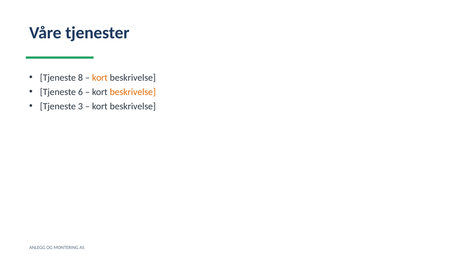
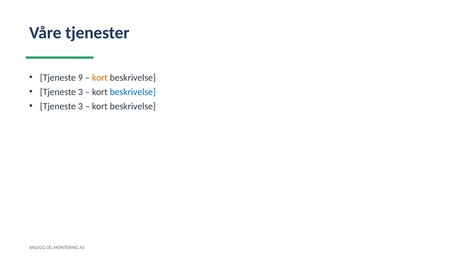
8: 8 -> 9
6 at (80, 92): 6 -> 3
beskrivelse at (133, 92) colour: orange -> blue
